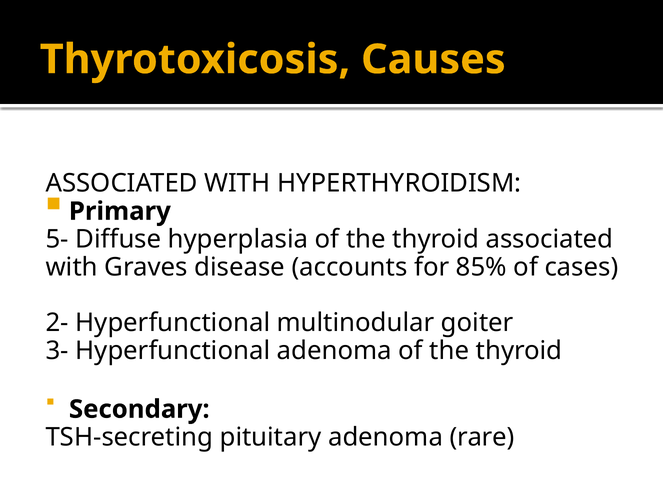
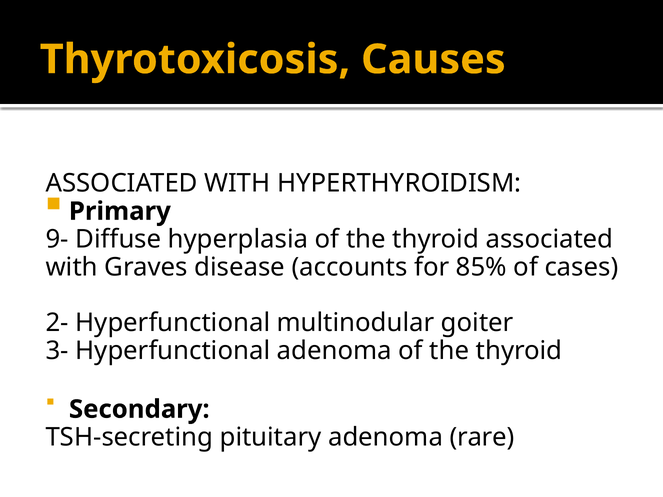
5-: 5- -> 9-
